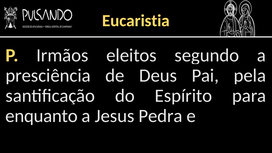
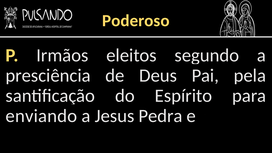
Eucaristia: Eucaristia -> Poderoso
enquanto: enquanto -> enviando
